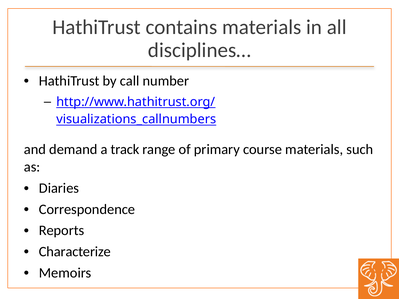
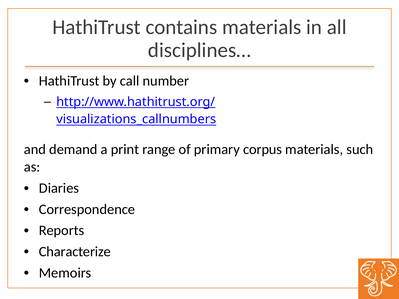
track: track -> print
course: course -> corpus
